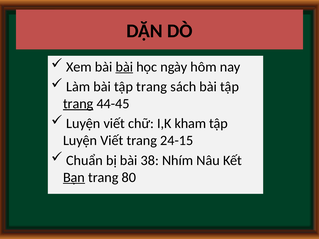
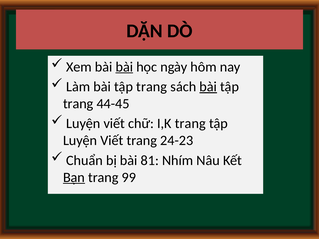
bài at (208, 87) underline: none -> present
trang at (78, 104) underline: present -> none
I,K kham: kham -> trang
24-15: 24-15 -> 24-23
38: 38 -> 81
80: 80 -> 99
